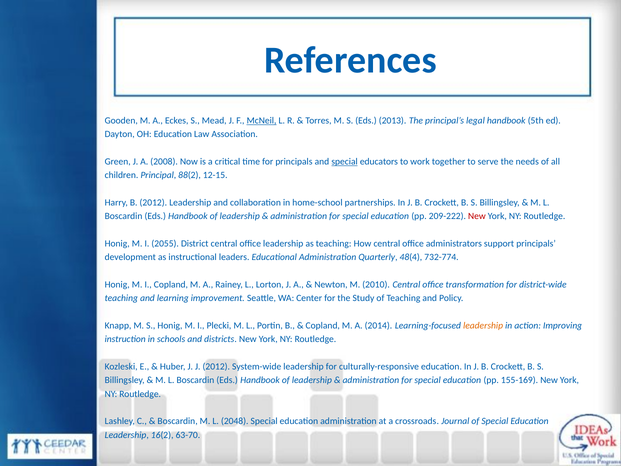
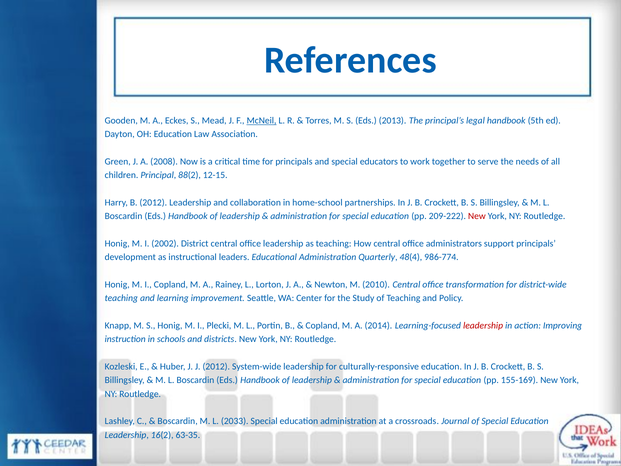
special at (345, 161) underline: present -> none
2055: 2055 -> 2002
732-774: 732-774 -> 986-774
leadership at (483, 325) colour: orange -> red
2048: 2048 -> 2033
63-70: 63-70 -> 63-35
